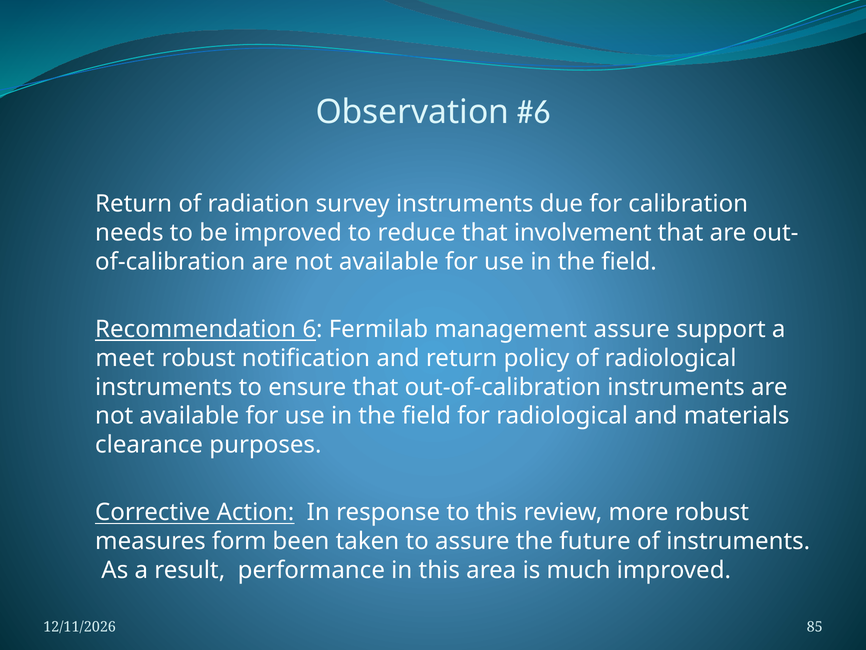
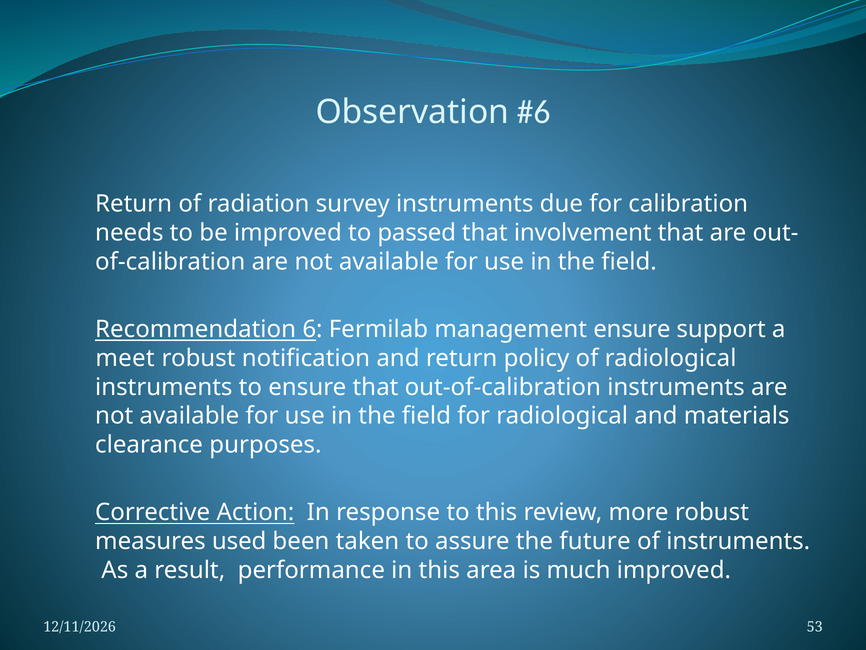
reduce: reduce -> passed
management assure: assure -> ensure
form: form -> used
85: 85 -> 53
